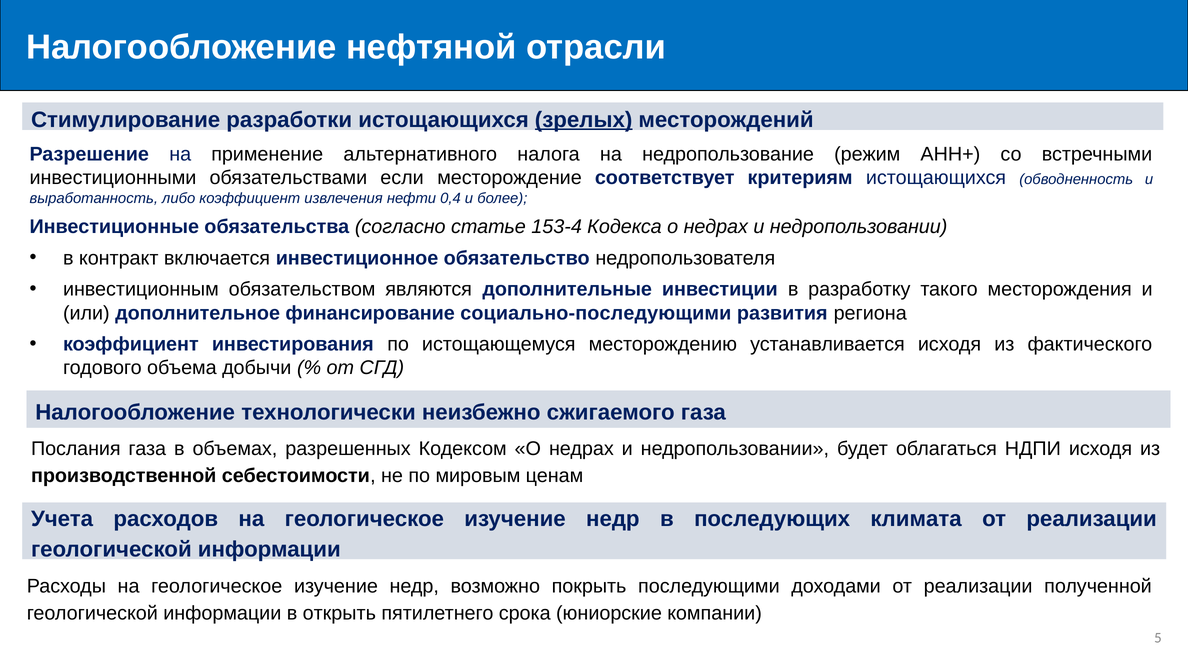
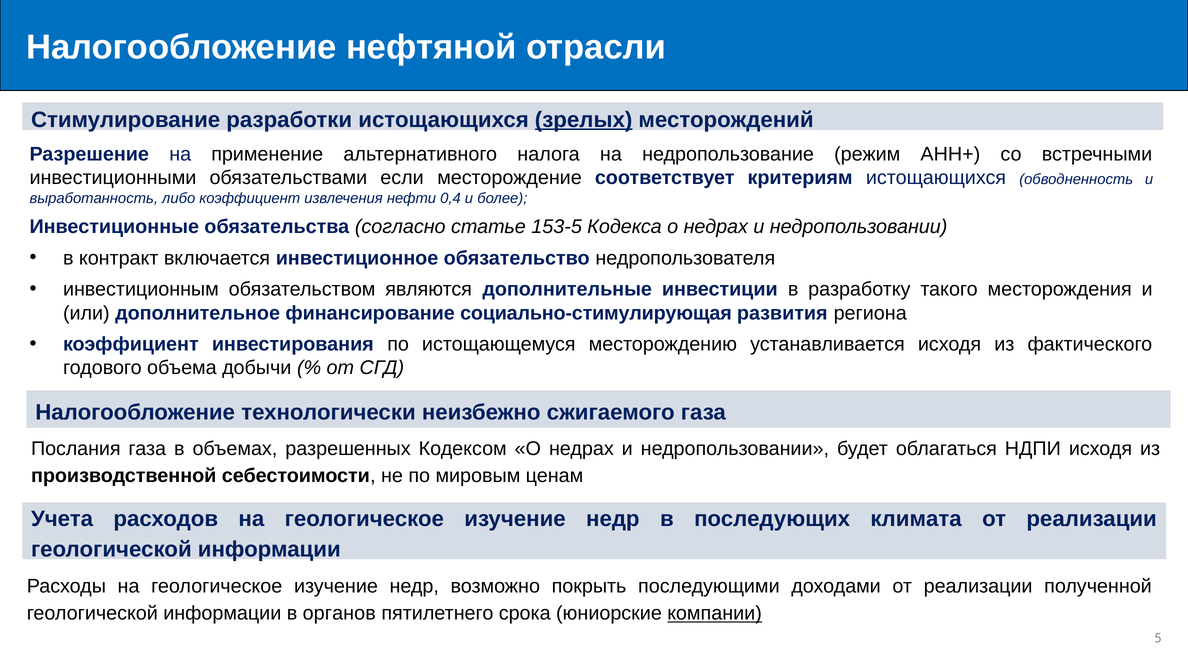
153-4: 153-4 -> 153-5
социально-последующими: социально-последующими -> социально-стимулирующая
открыть: открыть -> органов
компании underline: none -> present
